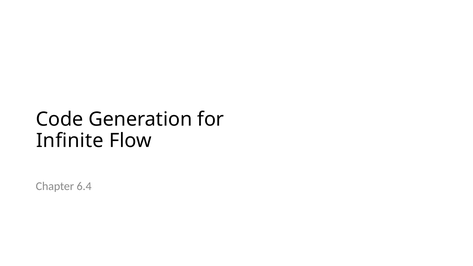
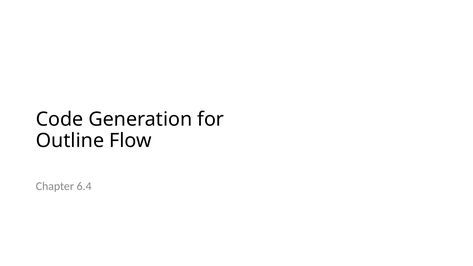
Infinite: Infinite -> Outline
